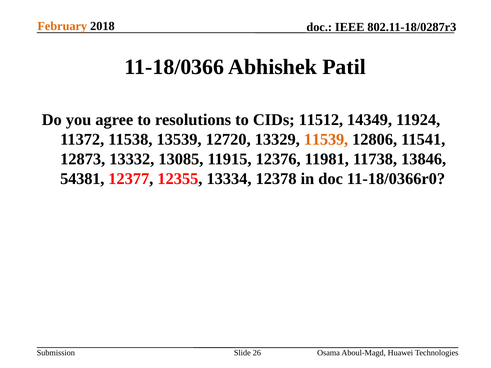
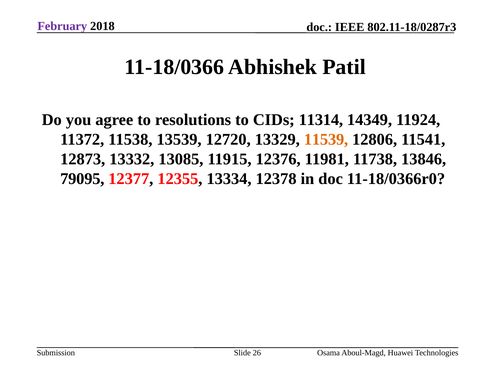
February colour: orange -> purple
11512: 11512 -> 11314
54381: 54381 -> 79095
